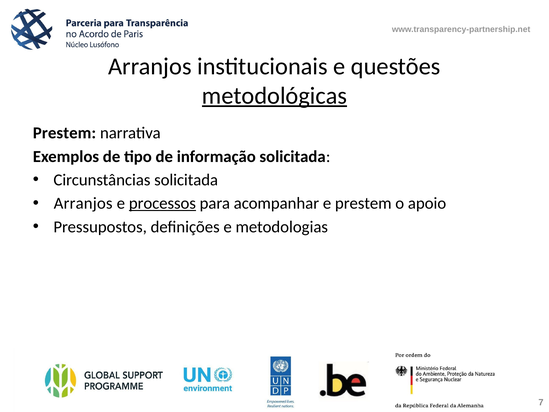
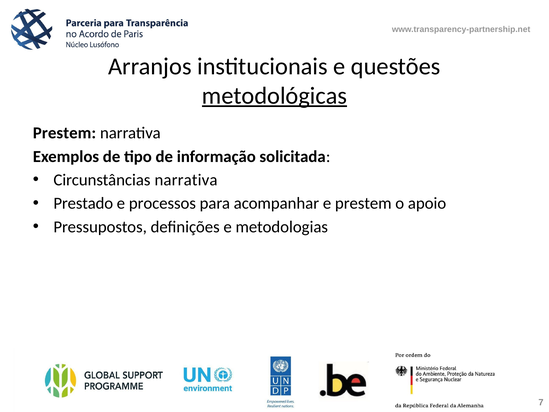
Circunstâncias solicitada: solicitada -> narrativa
Arranjos at (83, 203): Arranjos -> Prestado
processos underline: present -> none
